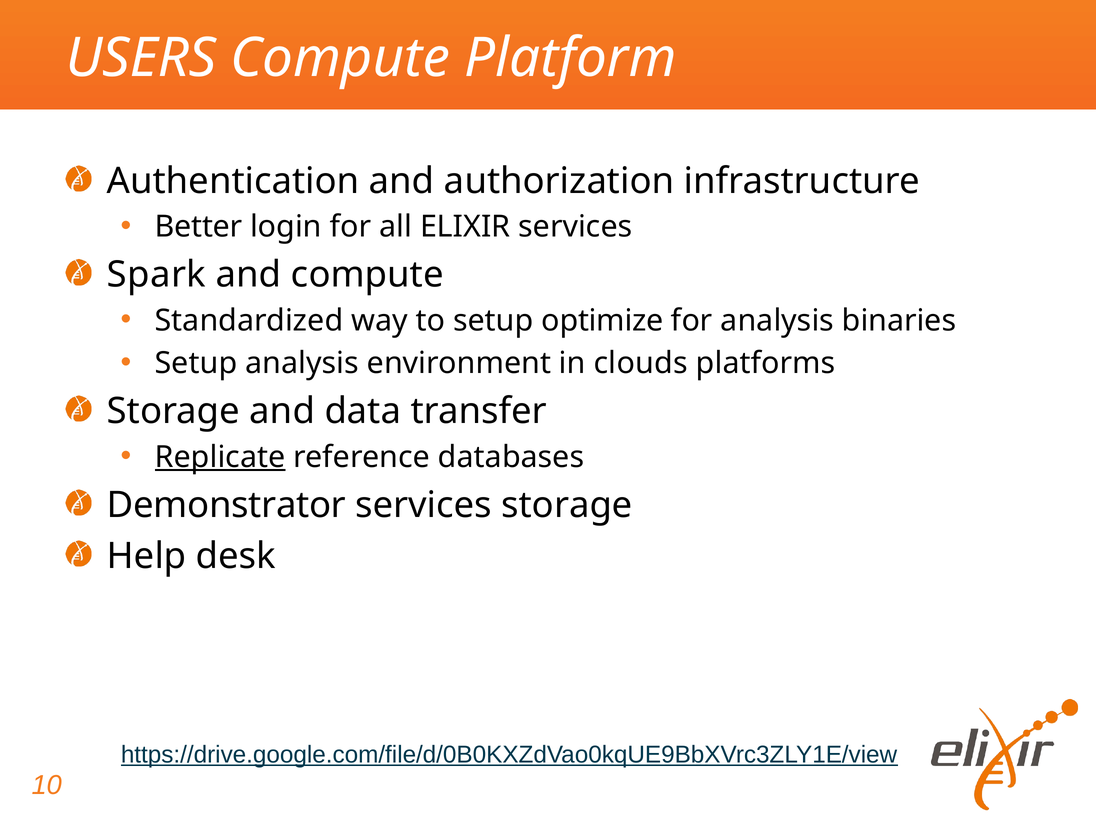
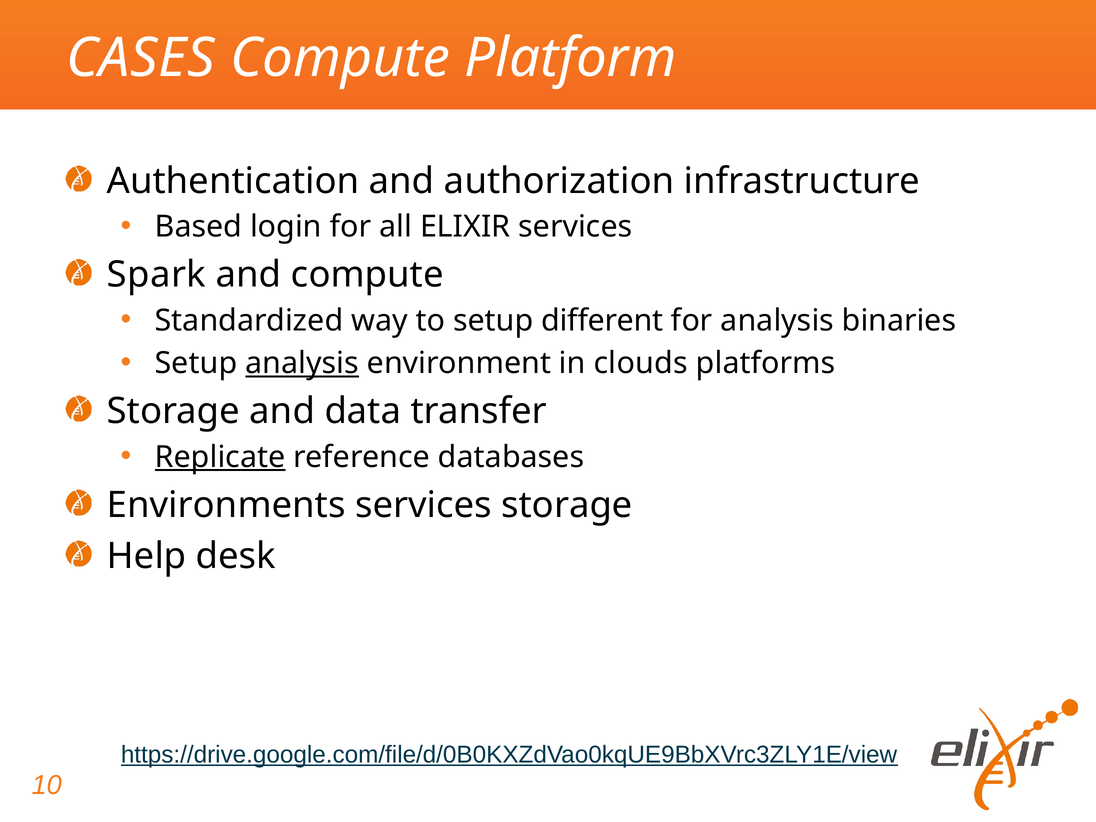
USERS: USERS -> CASES
Better: Better -> Based
optimize: optimize -> different
analysis at (302, 363) underline: none -> present
Demonstrator: Demonstrator -> Environments
